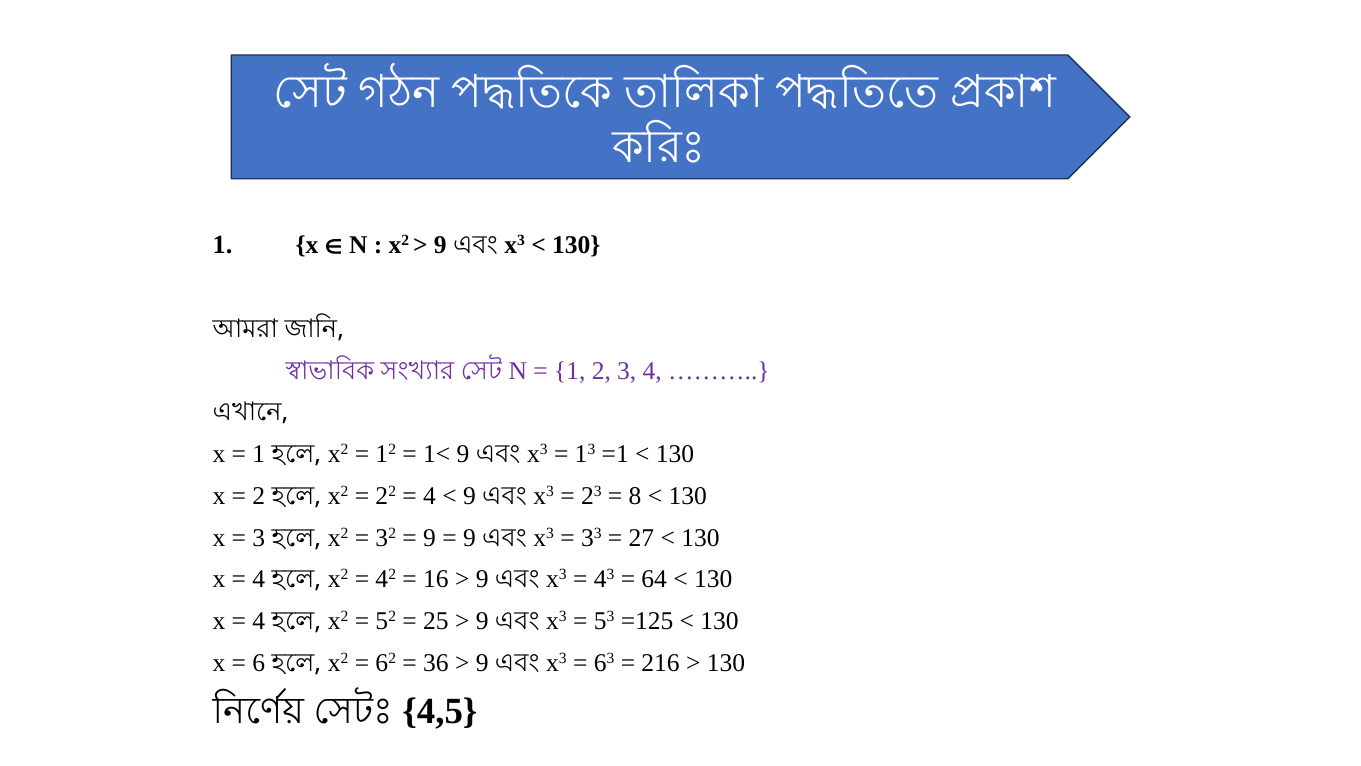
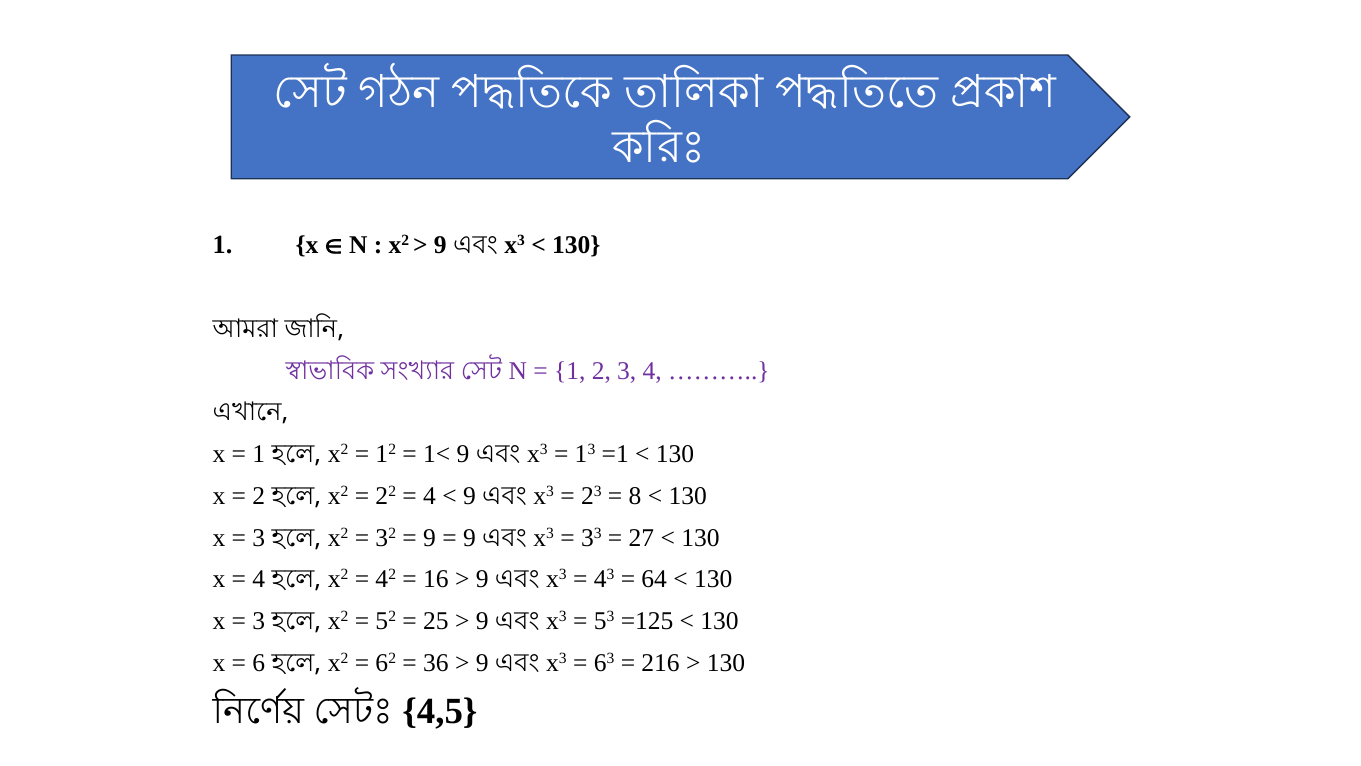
4 at (259, 621): 4 -> 3
